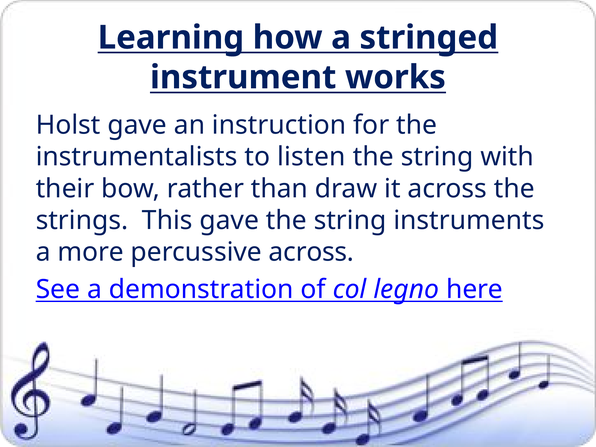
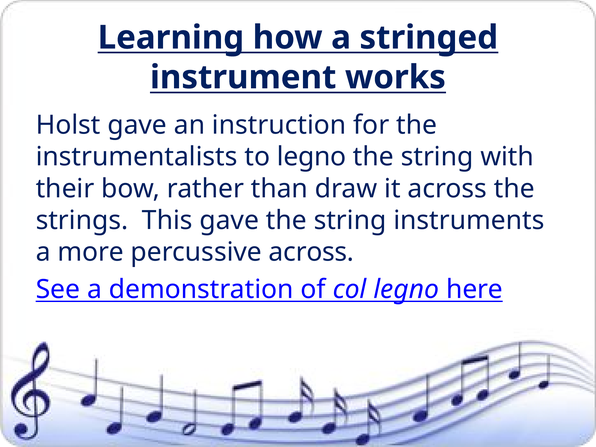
to listen: listen -> legno
